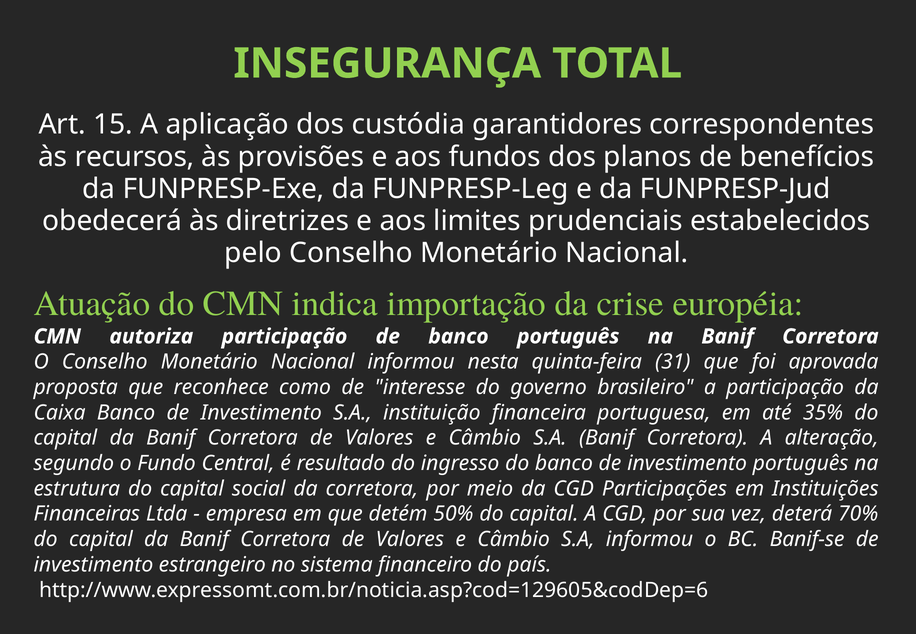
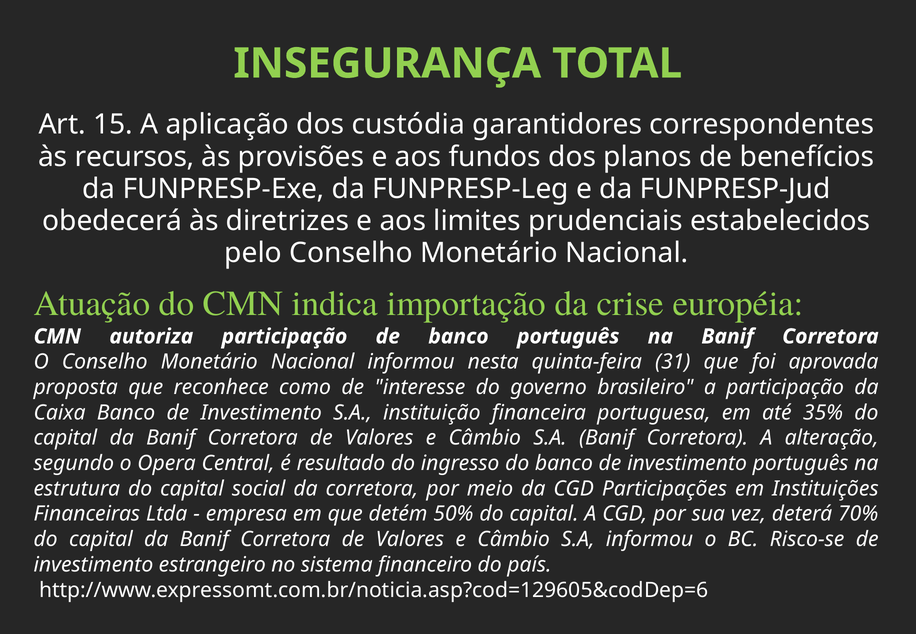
Fundo: Fundo -> Opera
Banif-se: Banif-se -> Risco-se
